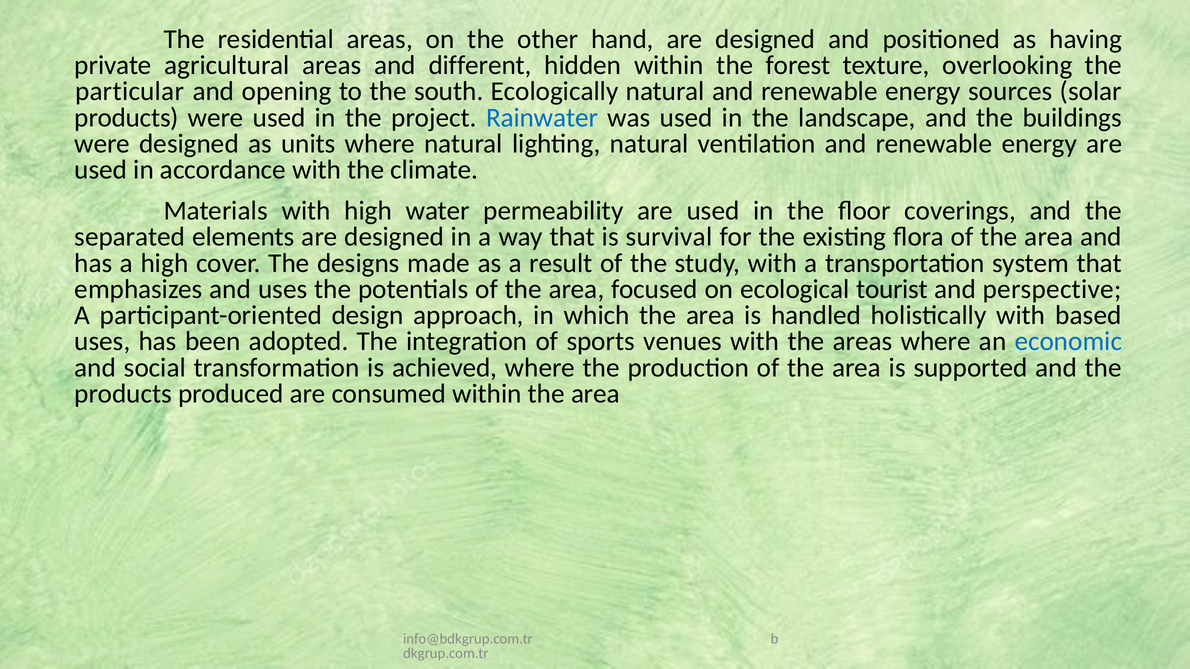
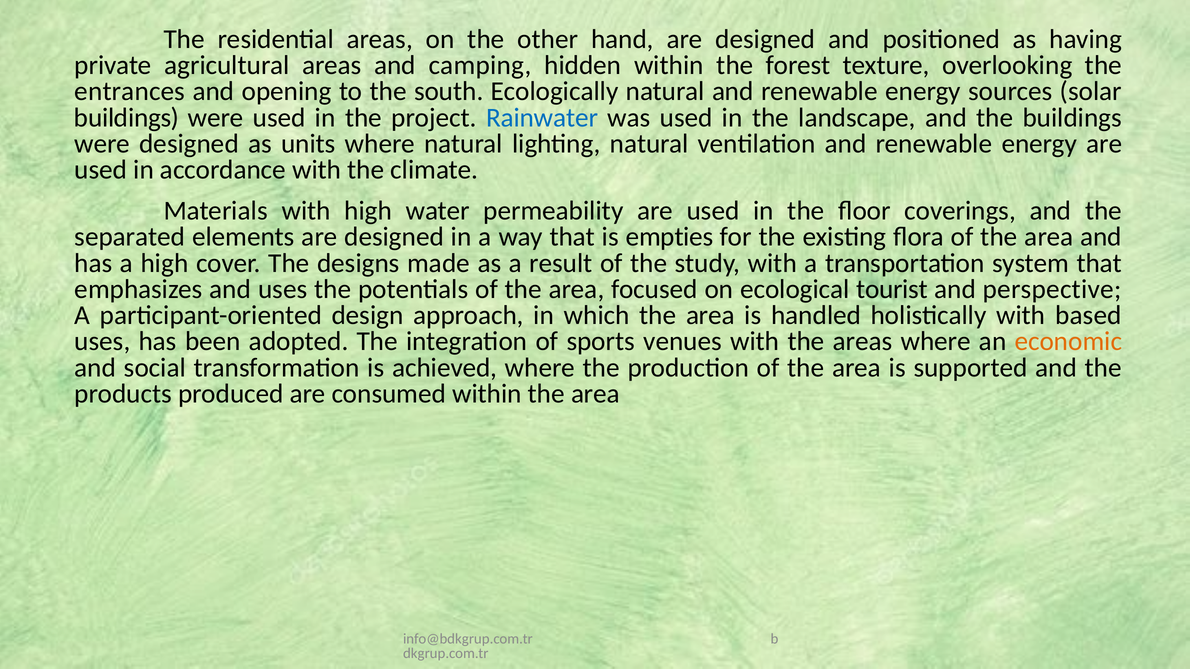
different: different -> camping
particular: particular -> entrances
products at (127, 118): products -> buildings
survival: survival -> empties
economic colour: blue -> orange
